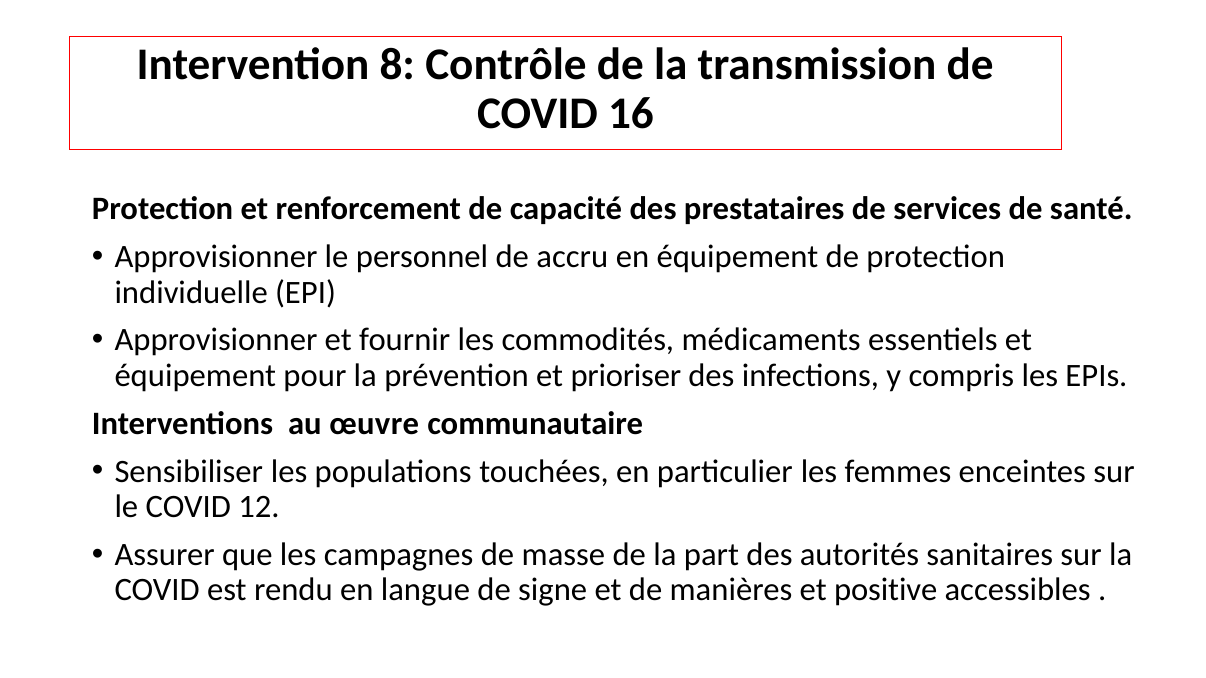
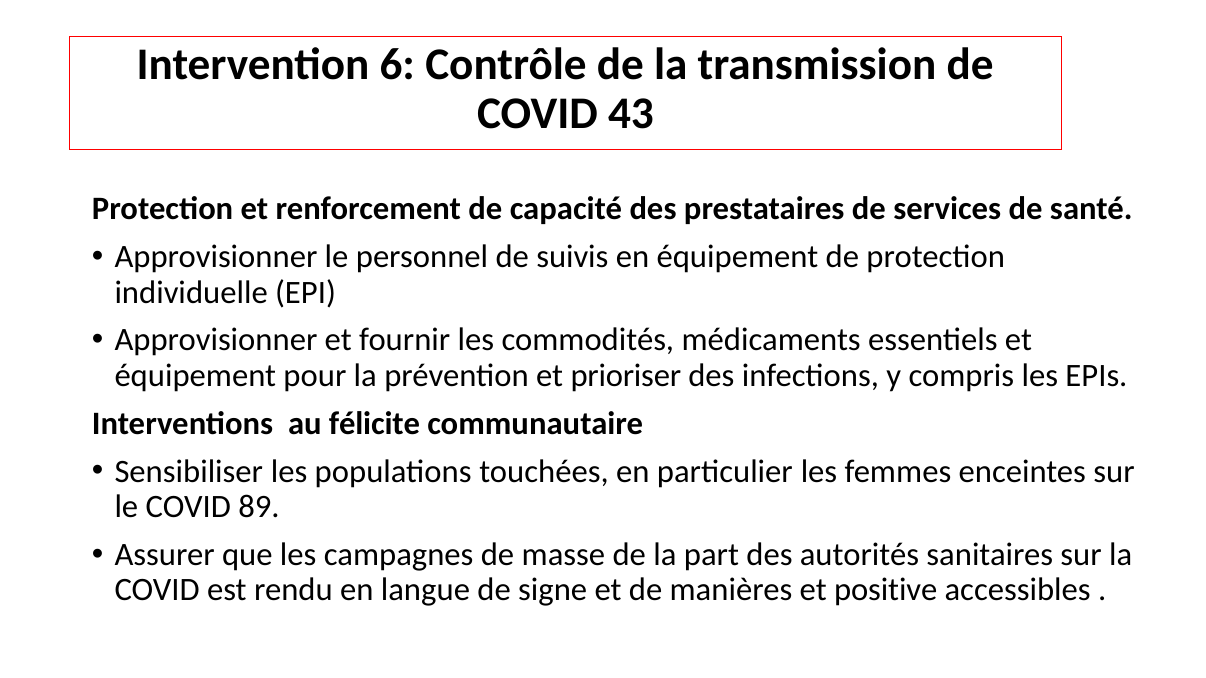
8: 8 -> 6
16: 16 -> 43
accru: accru -> suivis
œuvre: œuvre -> félicite
12: 12 -> 89
